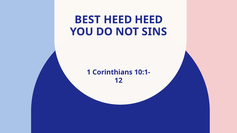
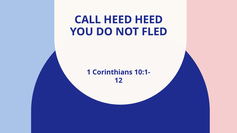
BEST: BEST -> CALL
SINS: SINS -> FLED
